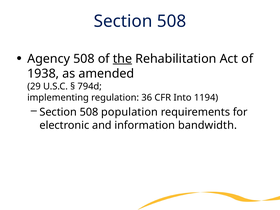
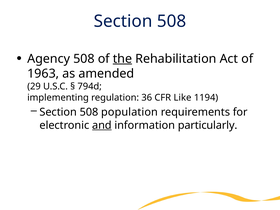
1938: 1938 -> 1963
Into: Into -> Like
and underline: none -> present
bandwidth: bandwidth -> particularly
